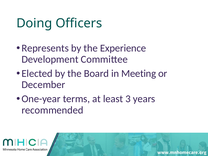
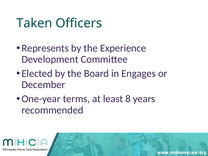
Doing: Doing -> Taken
Meeting: Meeting -> Engages
3: 3 -> 8
